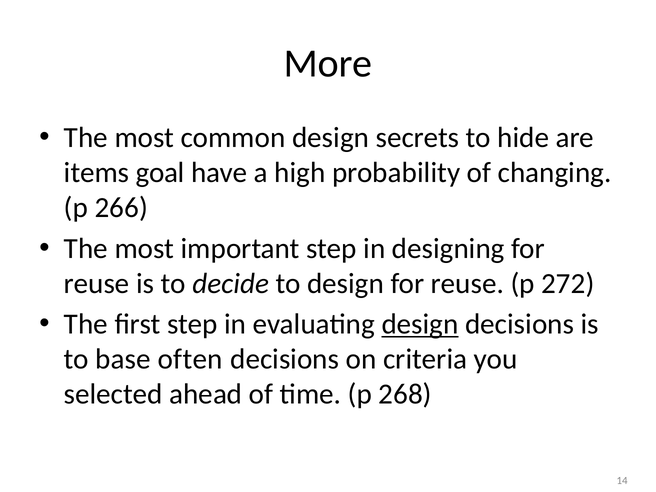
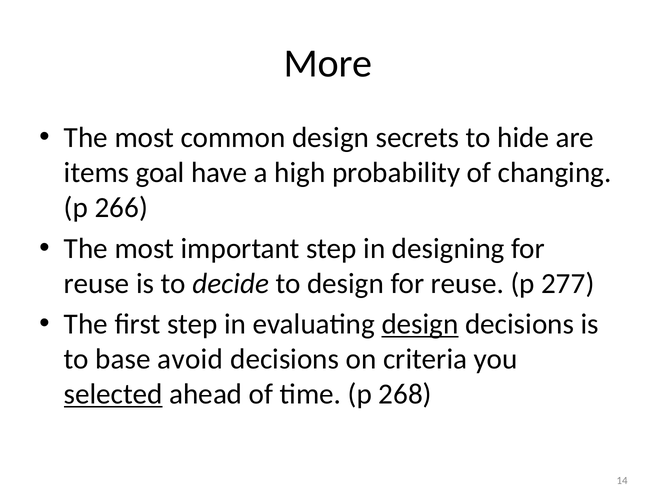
272: 272 -> 277
often: often -> avoid
selected underline: none -> present
